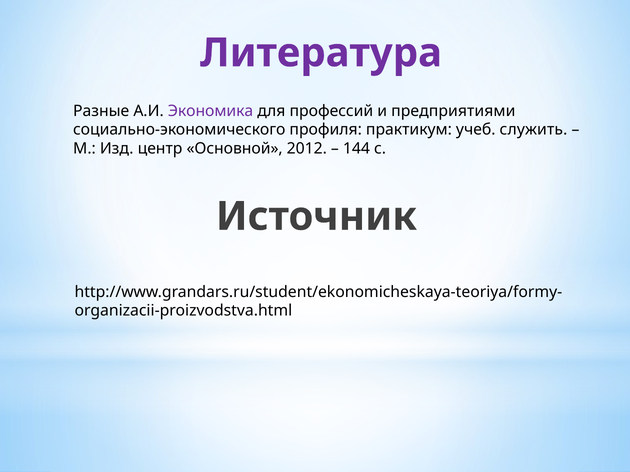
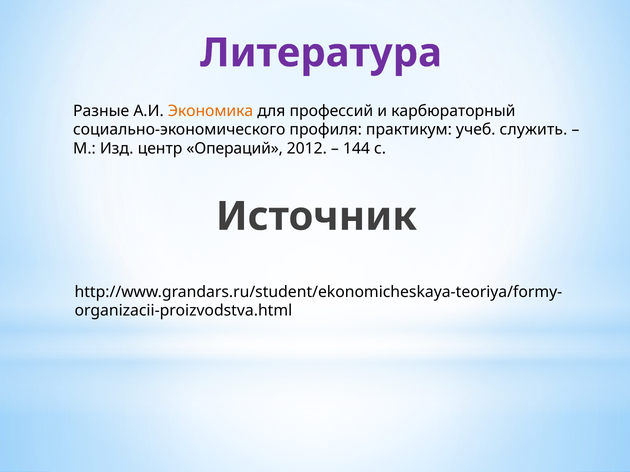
Экономика colour: purple -> orange
предприятиями: предприятиями -> карбюраторный
Основной: Основной -> Операций
